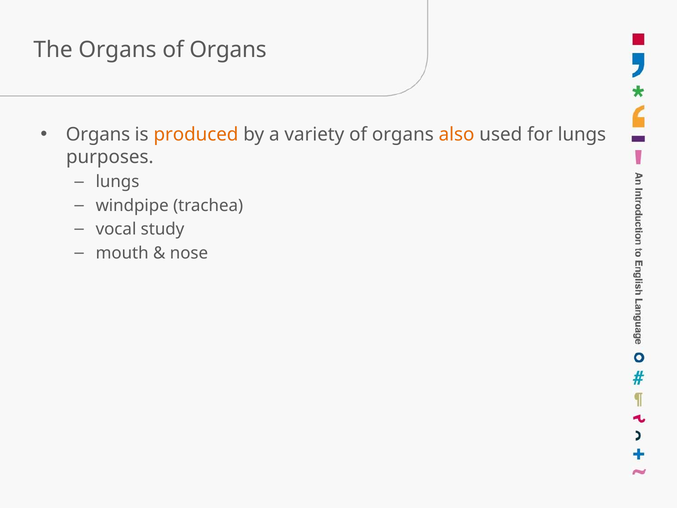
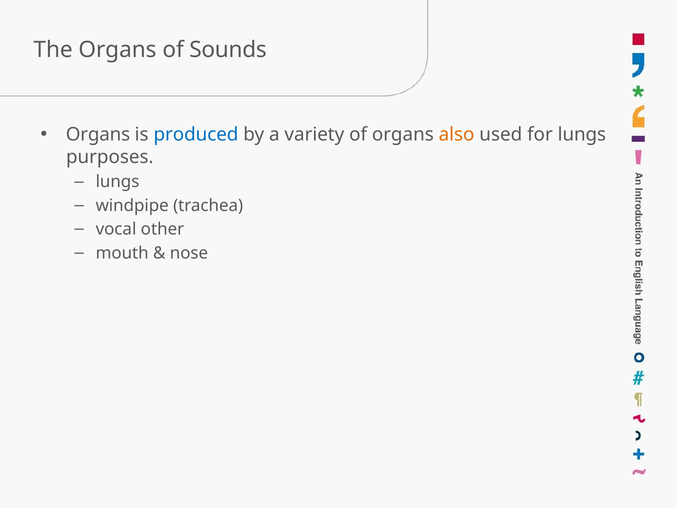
Organs of Organs: Organs -> Sounds
produced colour: orange -> blue
study: study -> other
